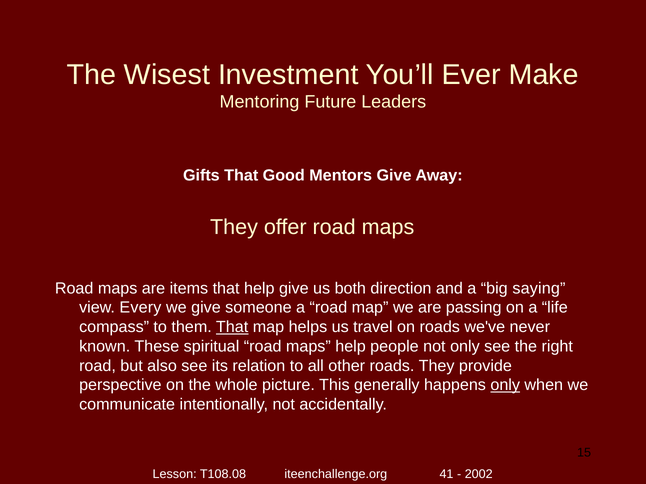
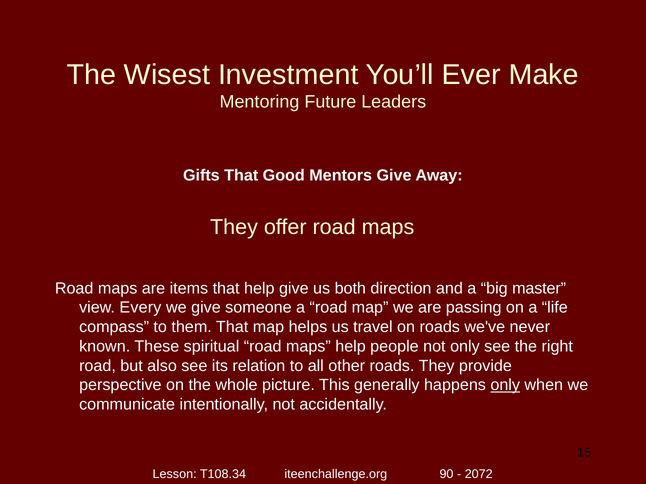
saying: saying -> master
That at (232, 327) underline: present -> none
T108.08: T108.08 -> T108.34
41: 41 -> 90
2002: 2002 -> 2072
